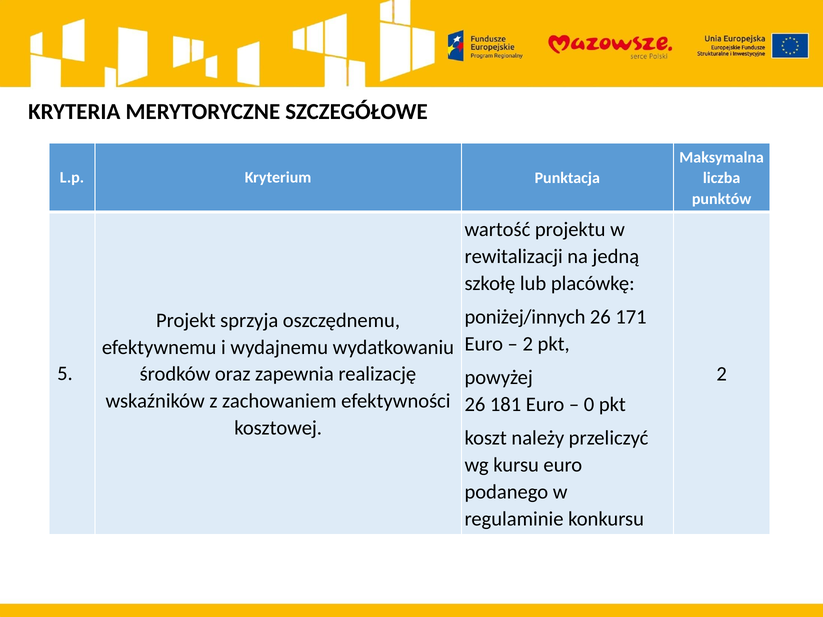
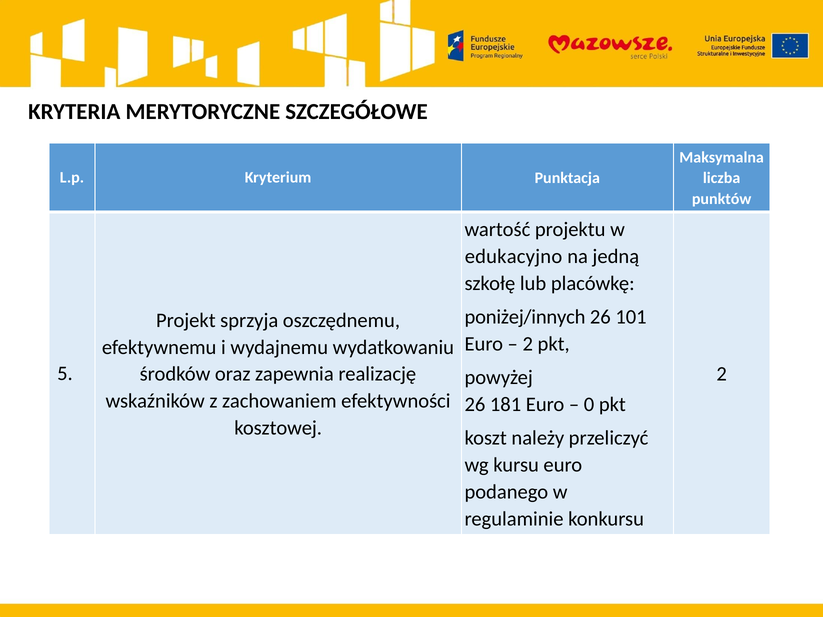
rewitalizacji: rewitalizacji -> edukacyjno
171: 171 -> 101
